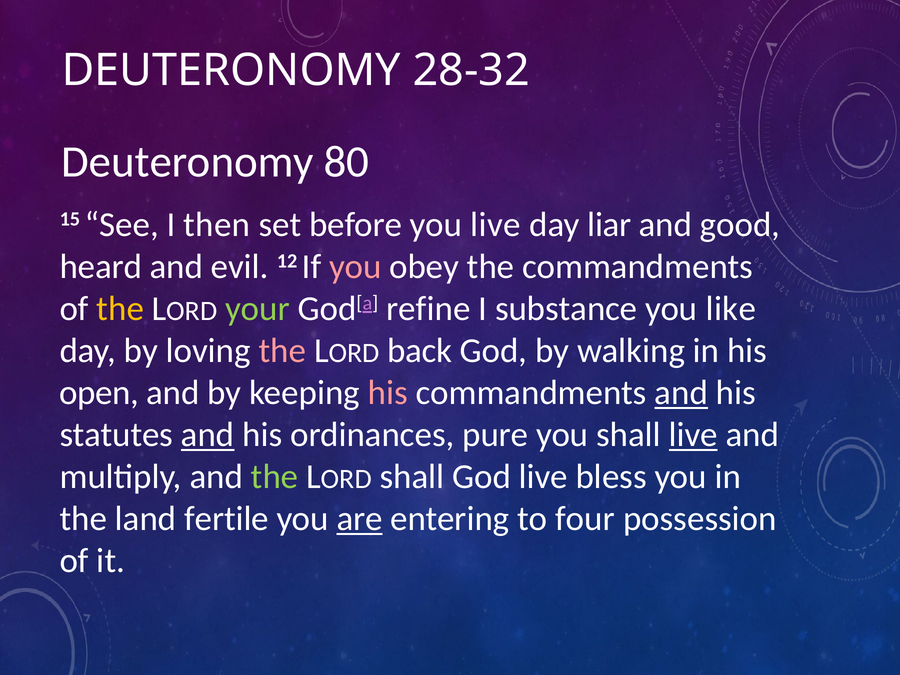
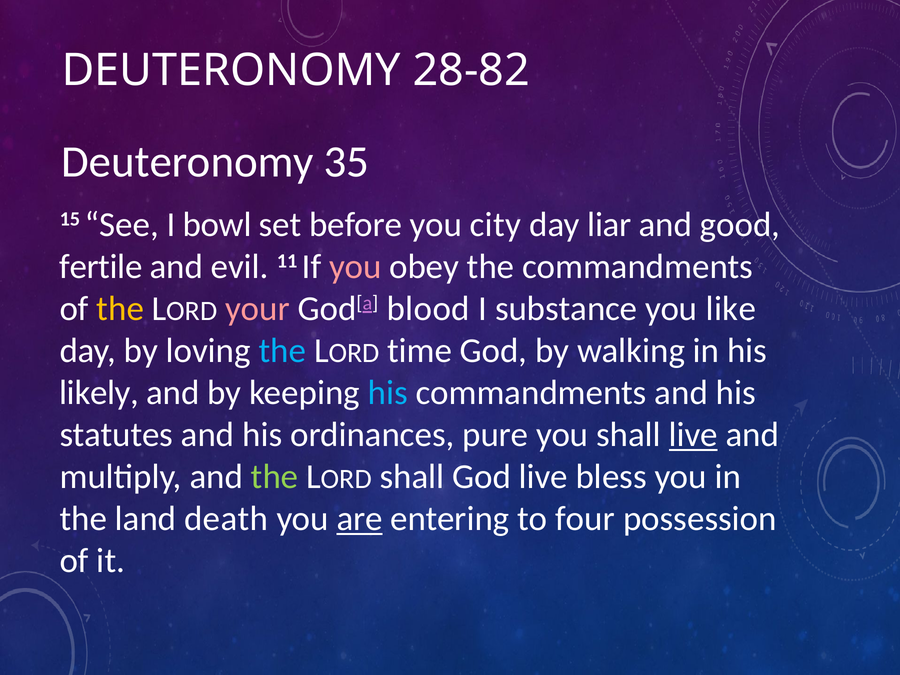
28-32: 28-32 -> 28-82
80: 80 -> 35
then: then -> bowl
you live: live -> city
heard: heard -> fertile
12: 12 -> 11
your colour: light green -> pink
refine: refine -> blood
the at (282, 351) colour: pink -> light blue
back: back -> time
open: open -> likely
his at (388, 393) colour: pink -> light blue
and at (681, 393) underline: present -> none
and at (208, 435) underline: present -> none
fertile: fertile -> death
